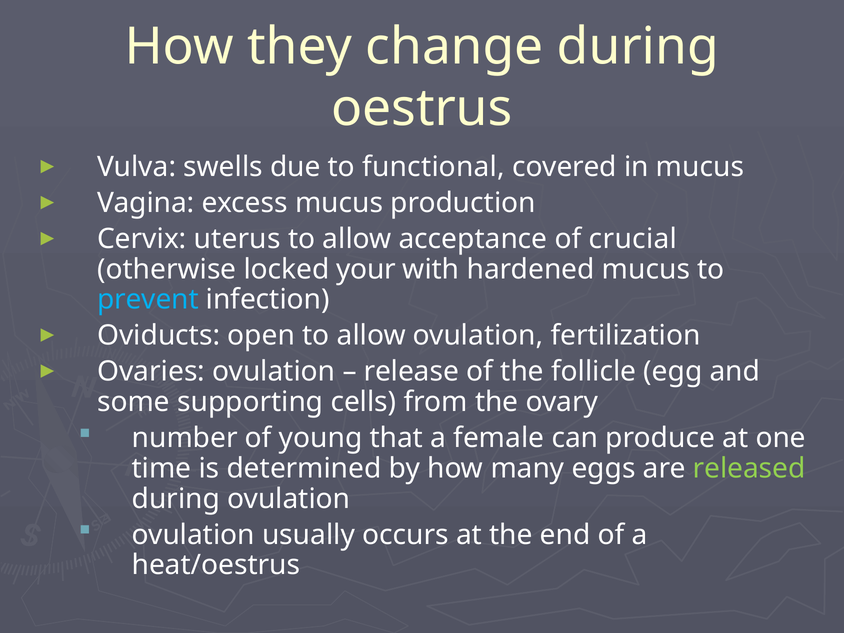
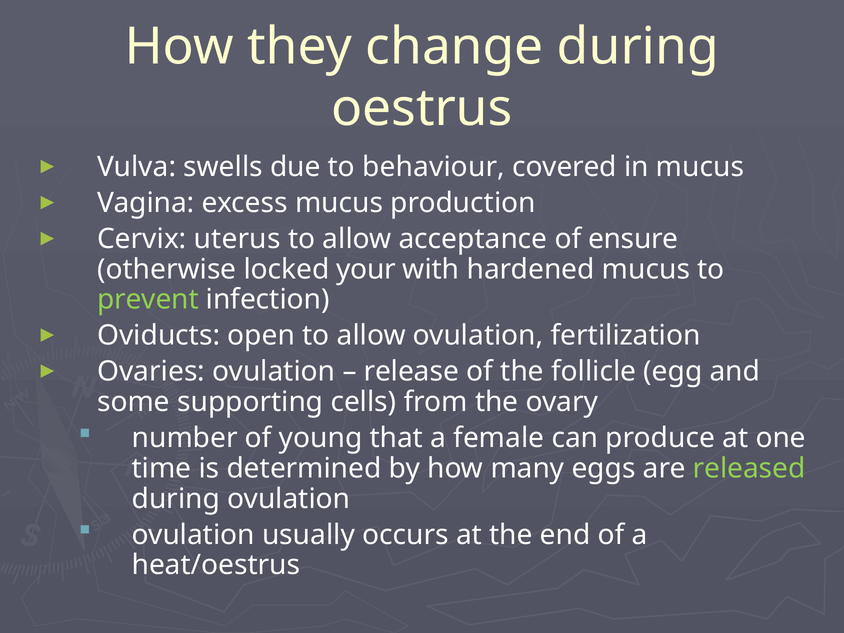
functional: functional -> behaviour
crucial: crucial -> ensure
prevent colour: light blue -> light green
